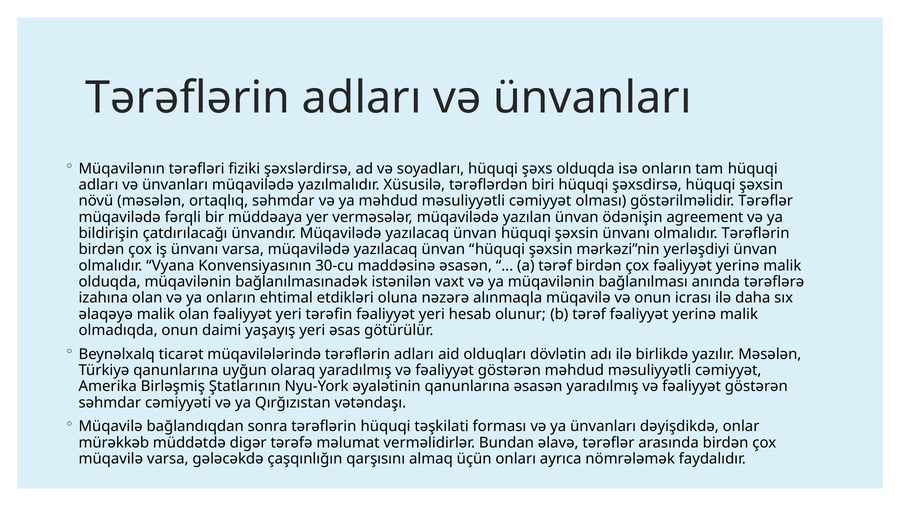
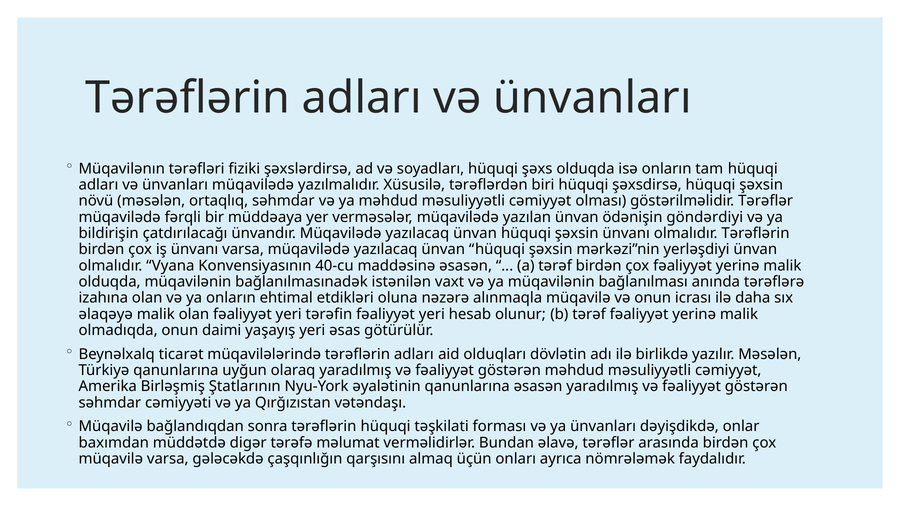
agreement: agreement -> göndərdiyi
30-cu: 30-cu -> 40-cu
mürəkkəb: mürəkkəb -> baxımdan
